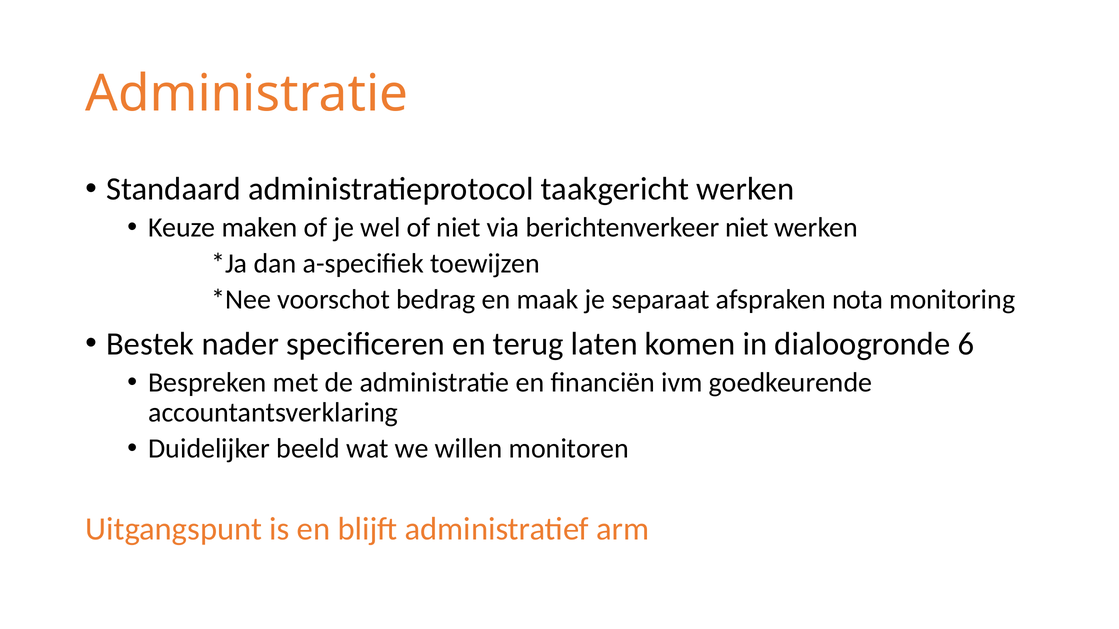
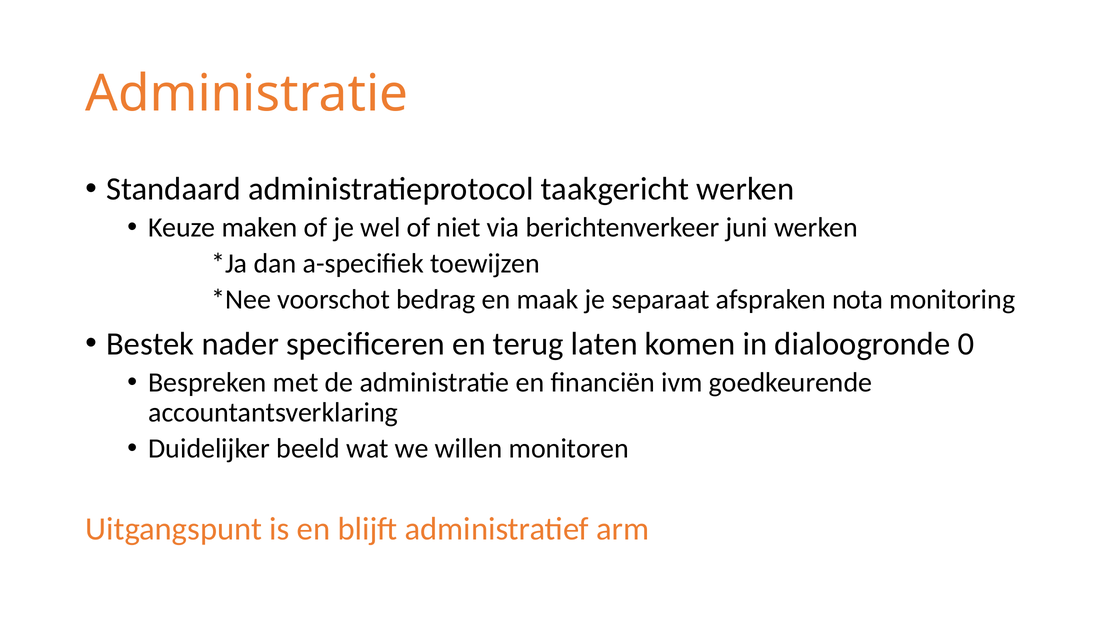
berichtenverkeer niet: niet -> juni
6: 6 -> 0
